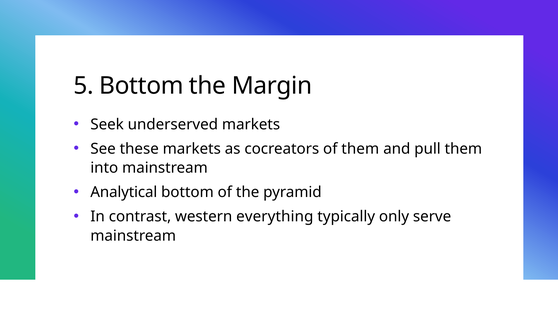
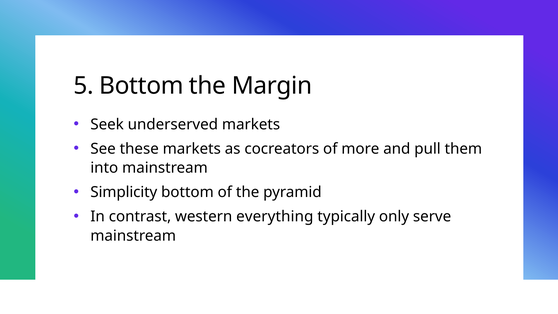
of them: them -> more
Analytical: Analytical -> Simplicity
